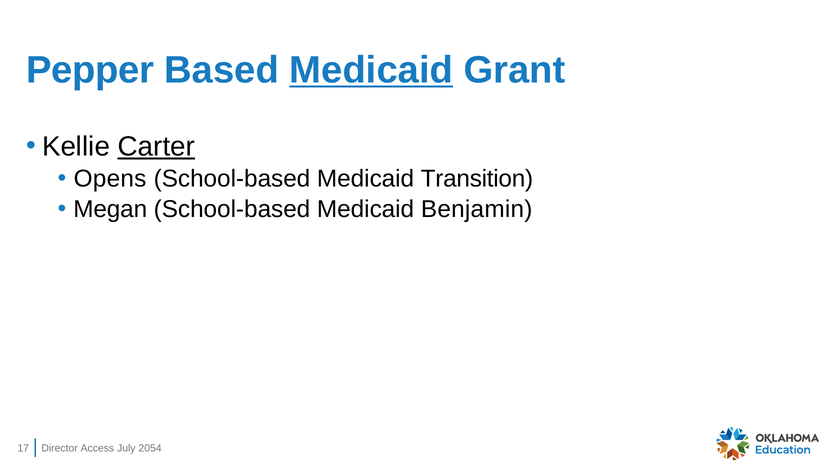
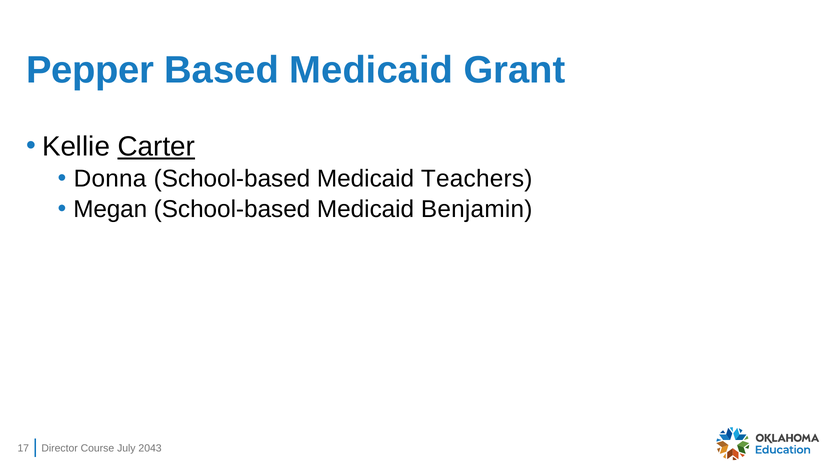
Medicaid at (371, 70) underline: present -> none
Opens: Opens -> Donna
Transition: Transition -> Teachers
Access: Access -> Course
2054: 2054 -> 2043
